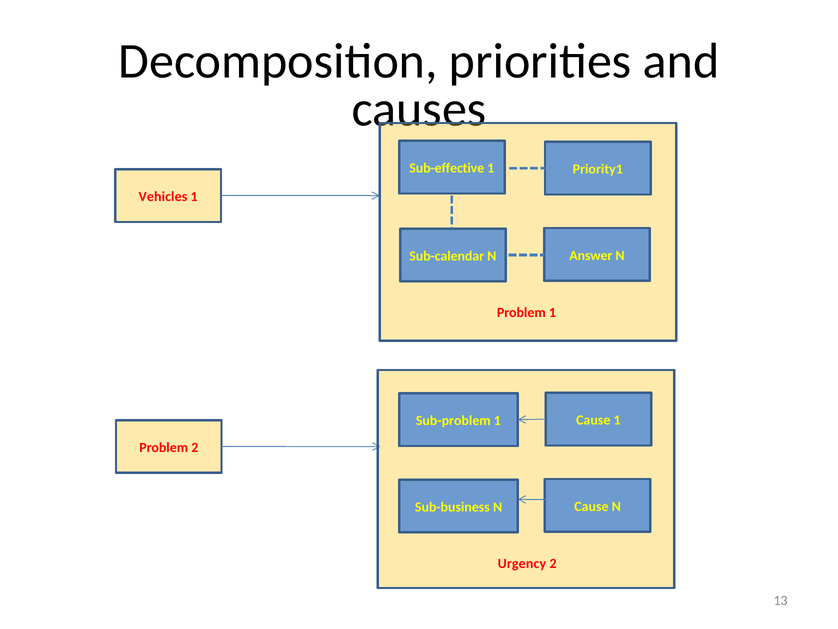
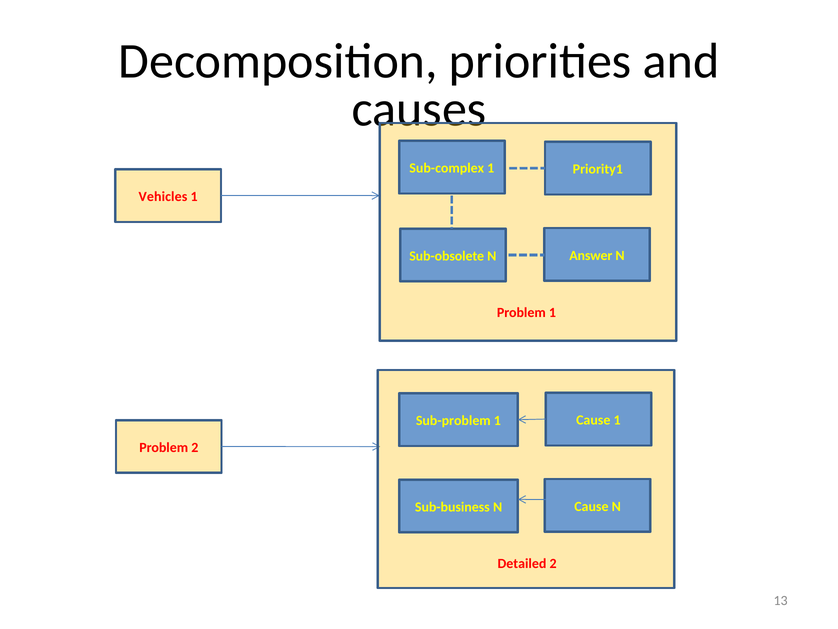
Sub-effective: Sub-effective -> Sub-complex
Sub-calendar: Sub-calendar -> Sub-obsolete
Urgency: Urgency -> Detailed
